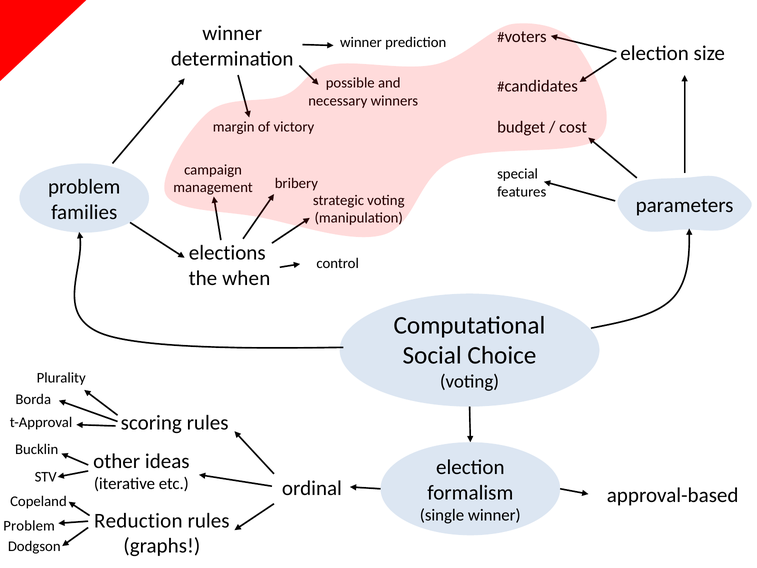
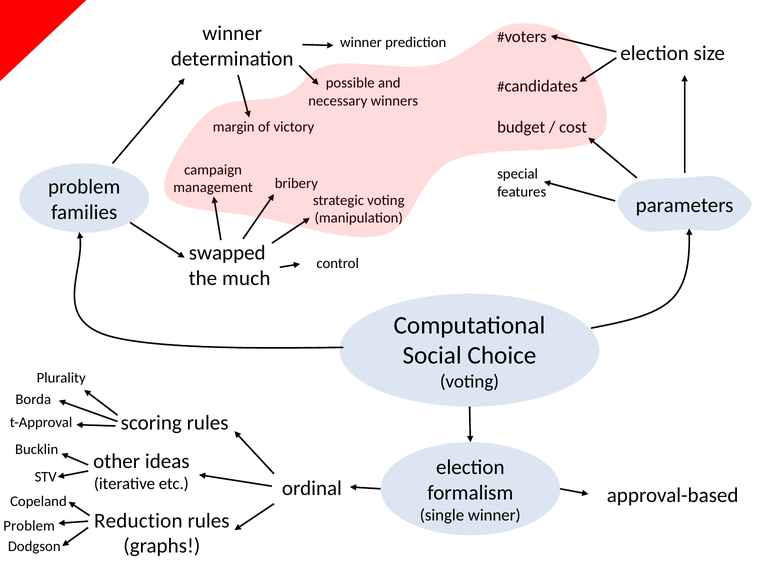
elections: elections -> swapped
when: when -> much
